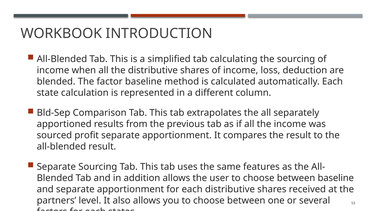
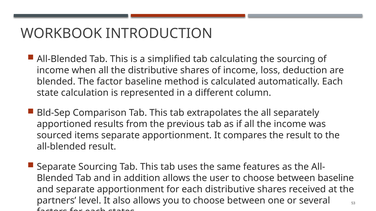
profit: profit -> items
